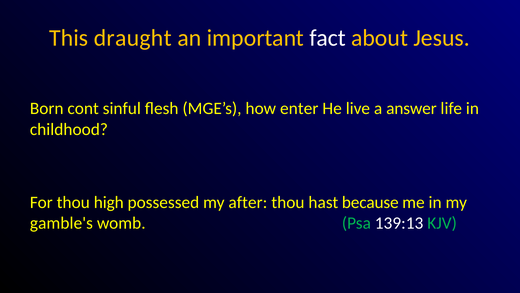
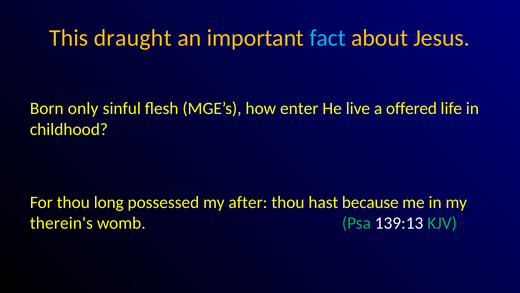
fact colour: white -> light blue
cont: cont -> only
answer: answer -> offered
high: high -> long
gamble's: gamble's -> therein's
